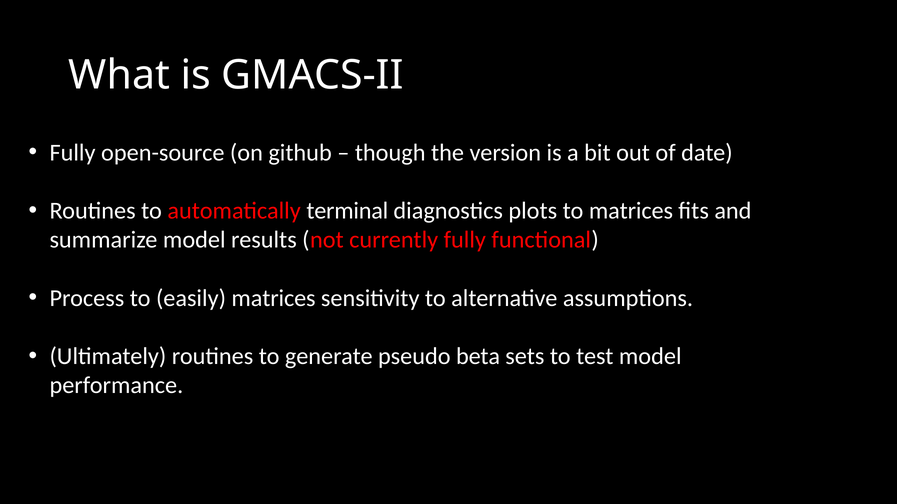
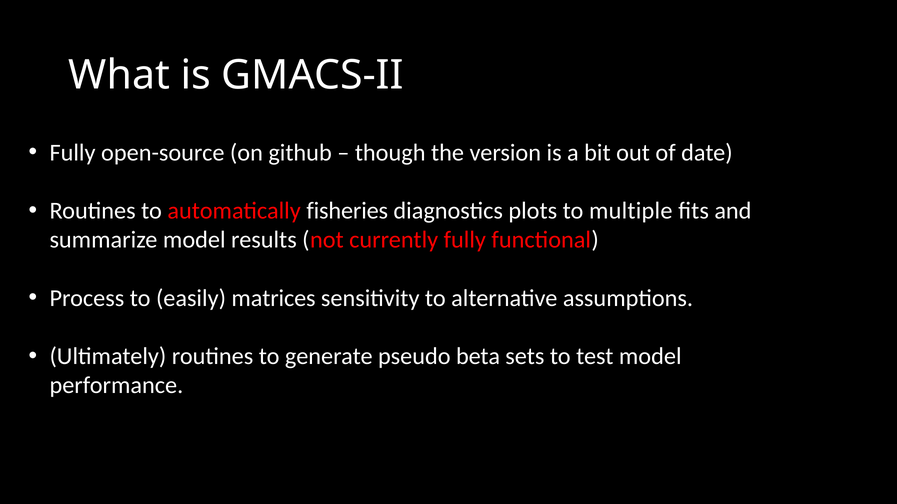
terminal: terminal -> fisheries
to matrices: matrices -> multiple
